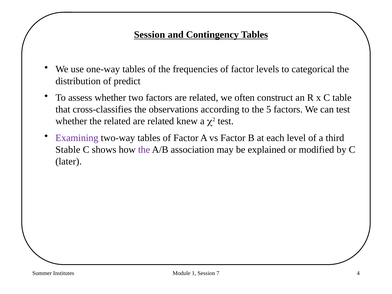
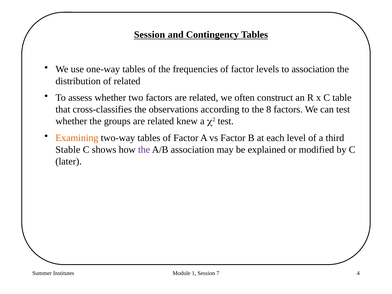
to categorical: categorical -> association
of predict: predict -> related
5: 5 -> 8
the related: related -> groups
Examining colour: purple -> orange
